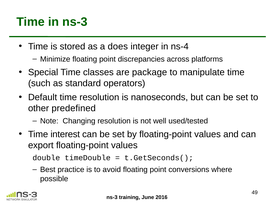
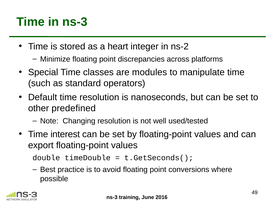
does: does -> heart
ns-4: ns-4 -> ns-2
package: package -> modules
